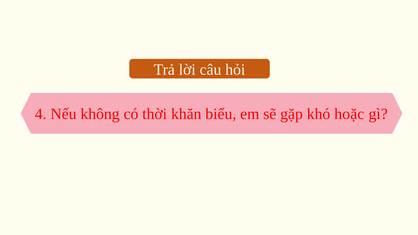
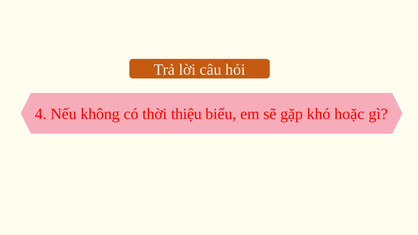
khăn: khăn -> thiệu
